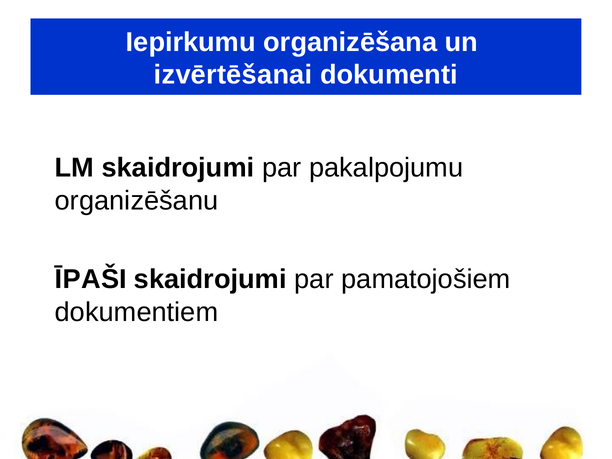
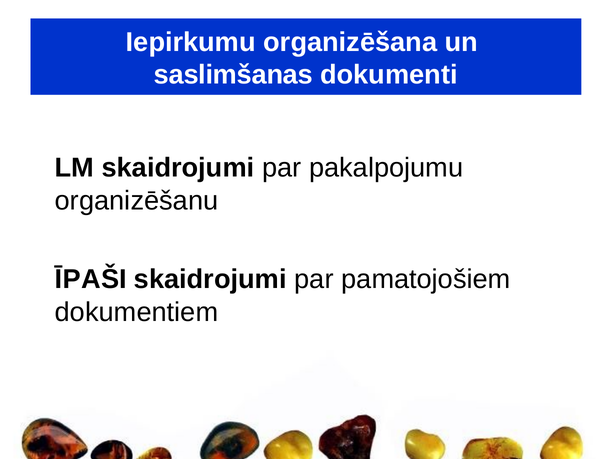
izvērtēšanai: izvērtēšanai -> saslimšanas
